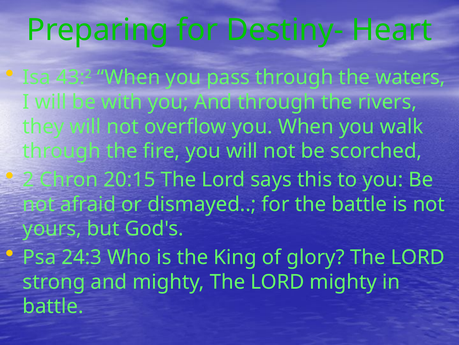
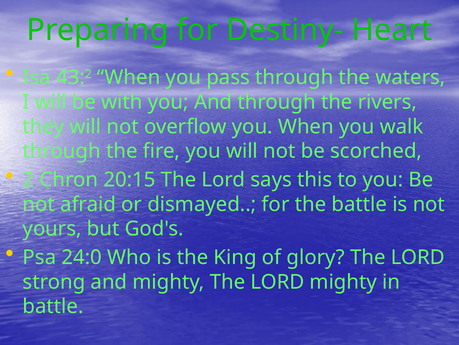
24:3: 24:3 -> 24:0
